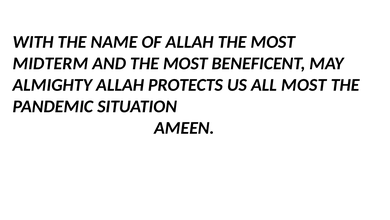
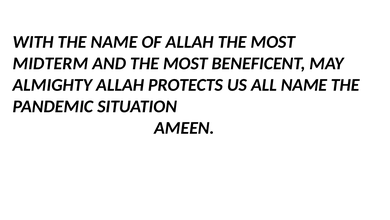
ALL MOST: MOST -> NAME
